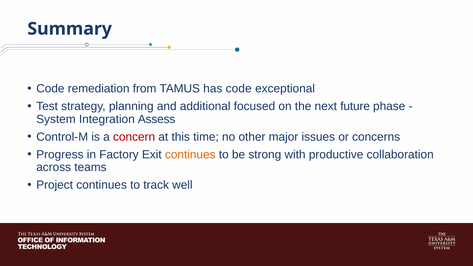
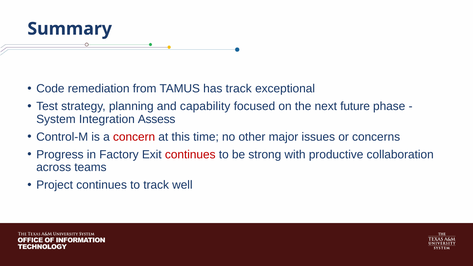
has code: code -> track
additional: additional -> capability
continues at (190, 155) colour: orange -> red
